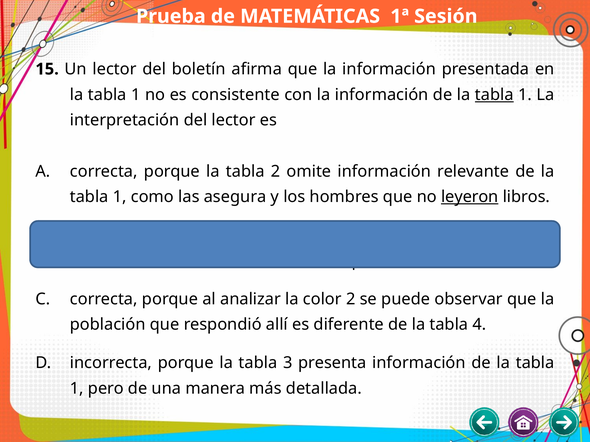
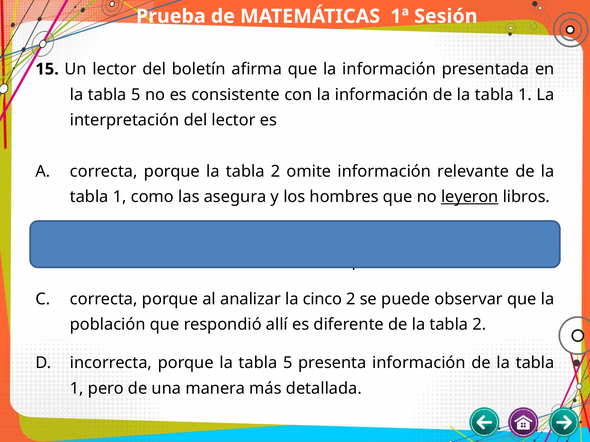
1 at (136, 95): 1 -> 5
tabla at (494, 95) underline: present -> none
color: color -> cinco
de la tabla 4: 4 -> 2
porque la tabla 3: 3 -> 5
